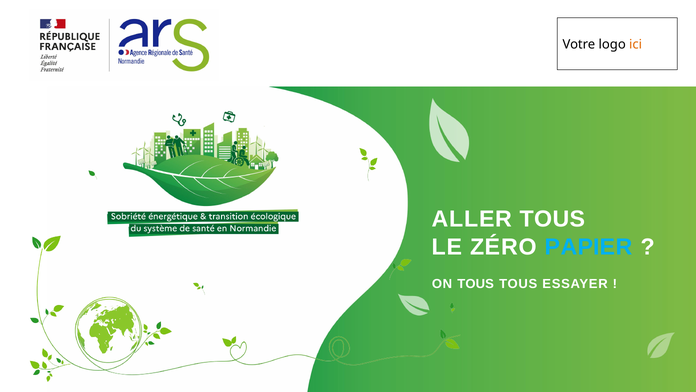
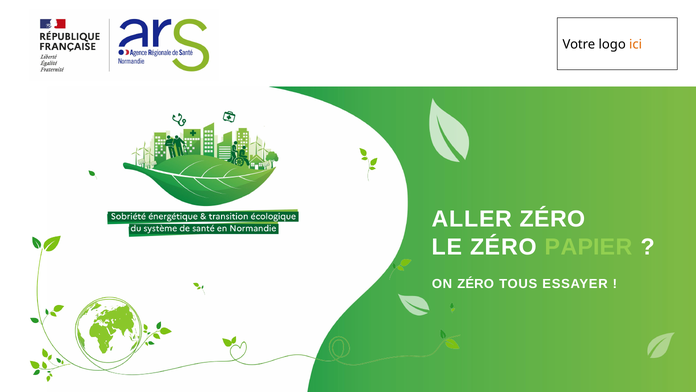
ALLER TOUS: TOUS -> ZÉRO
PAPIER colour: light blue -> light green
ON TOUS: TOUS -> ZÉRO
